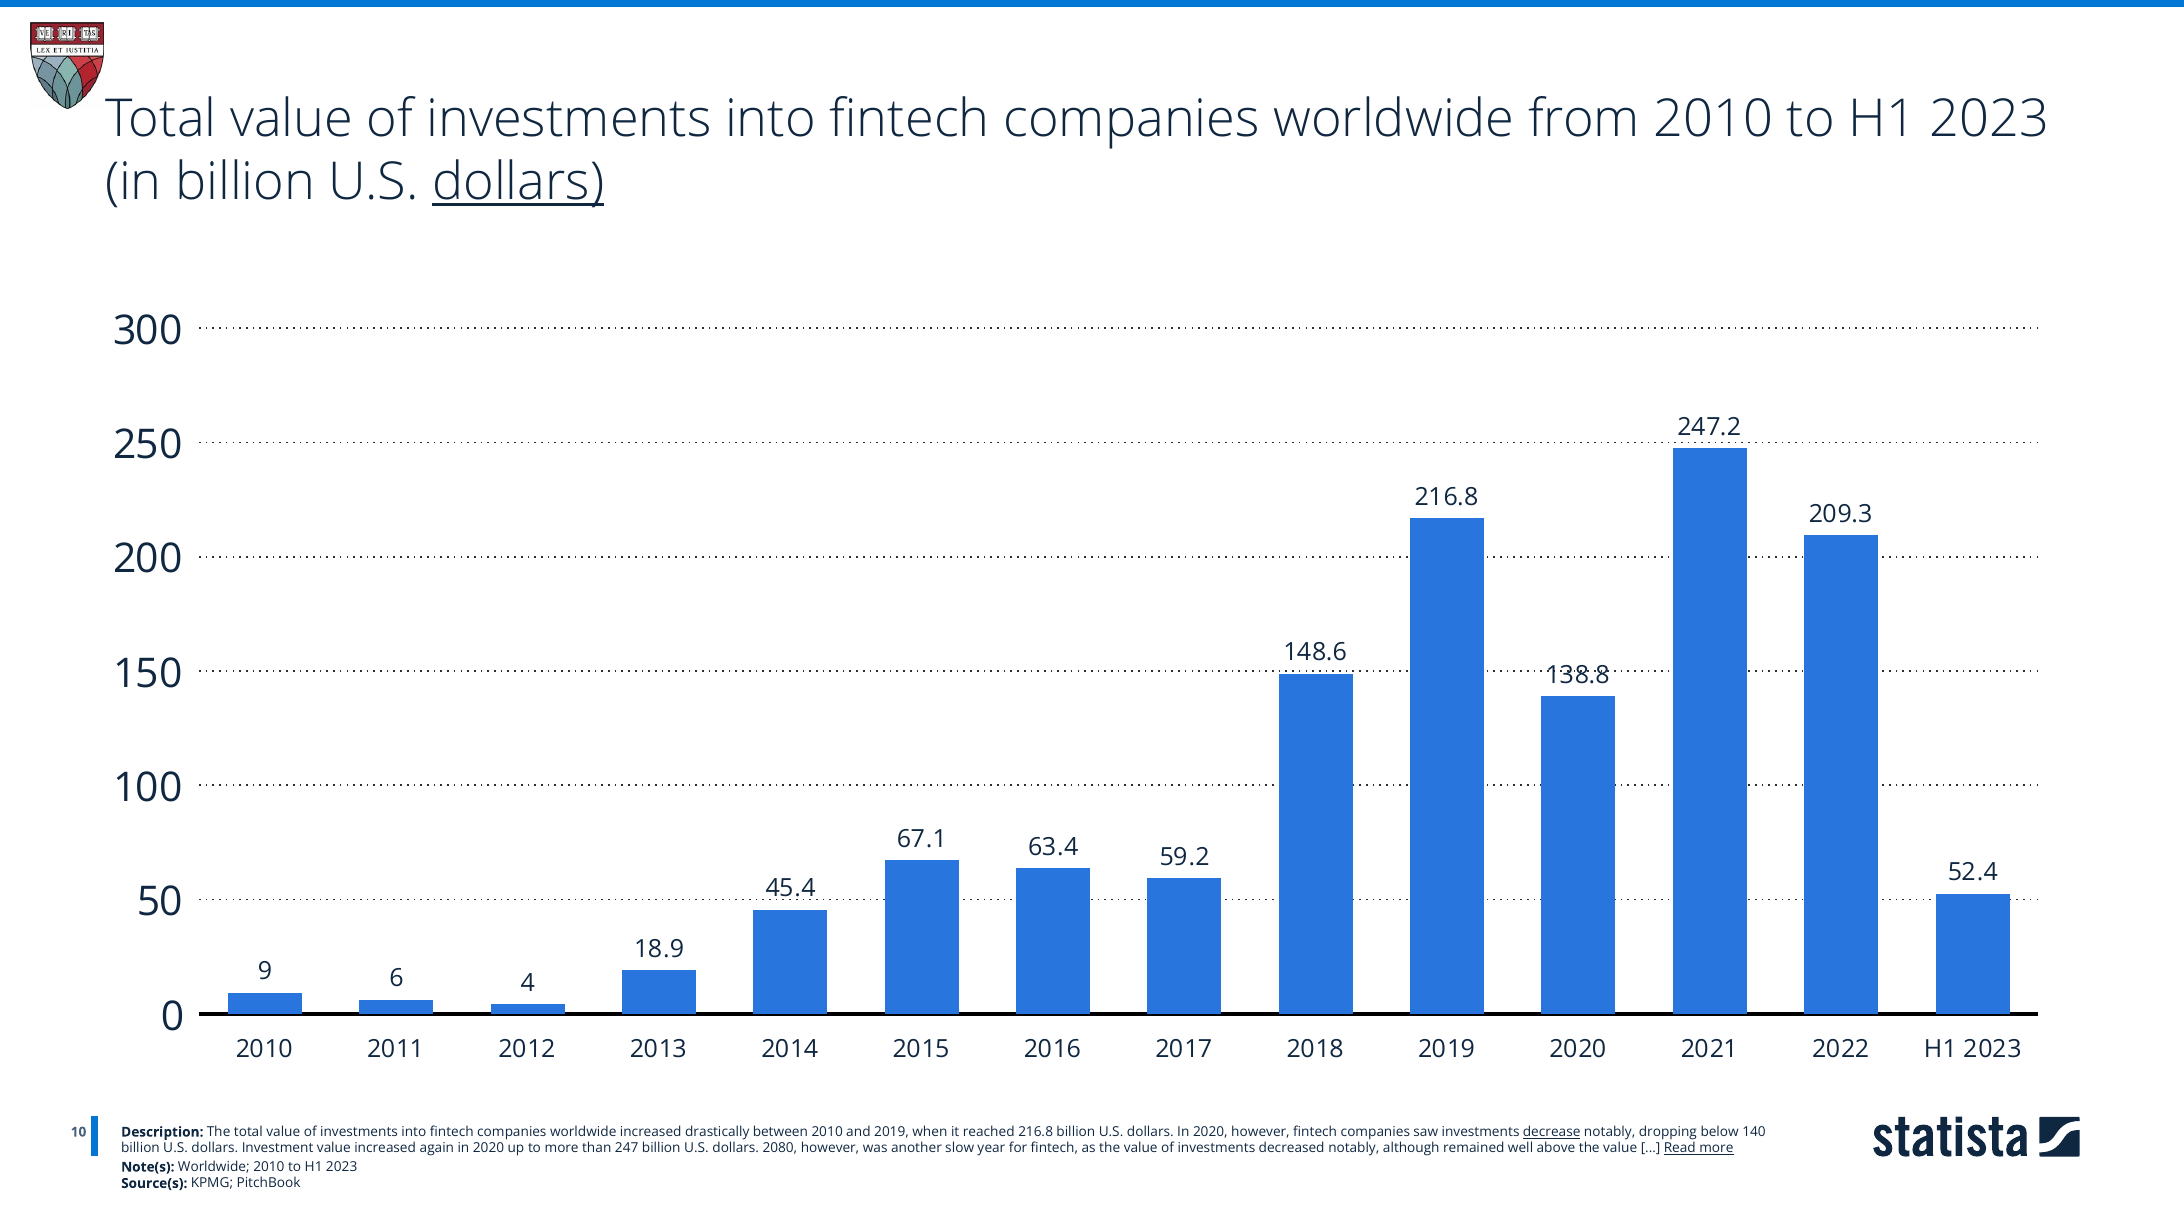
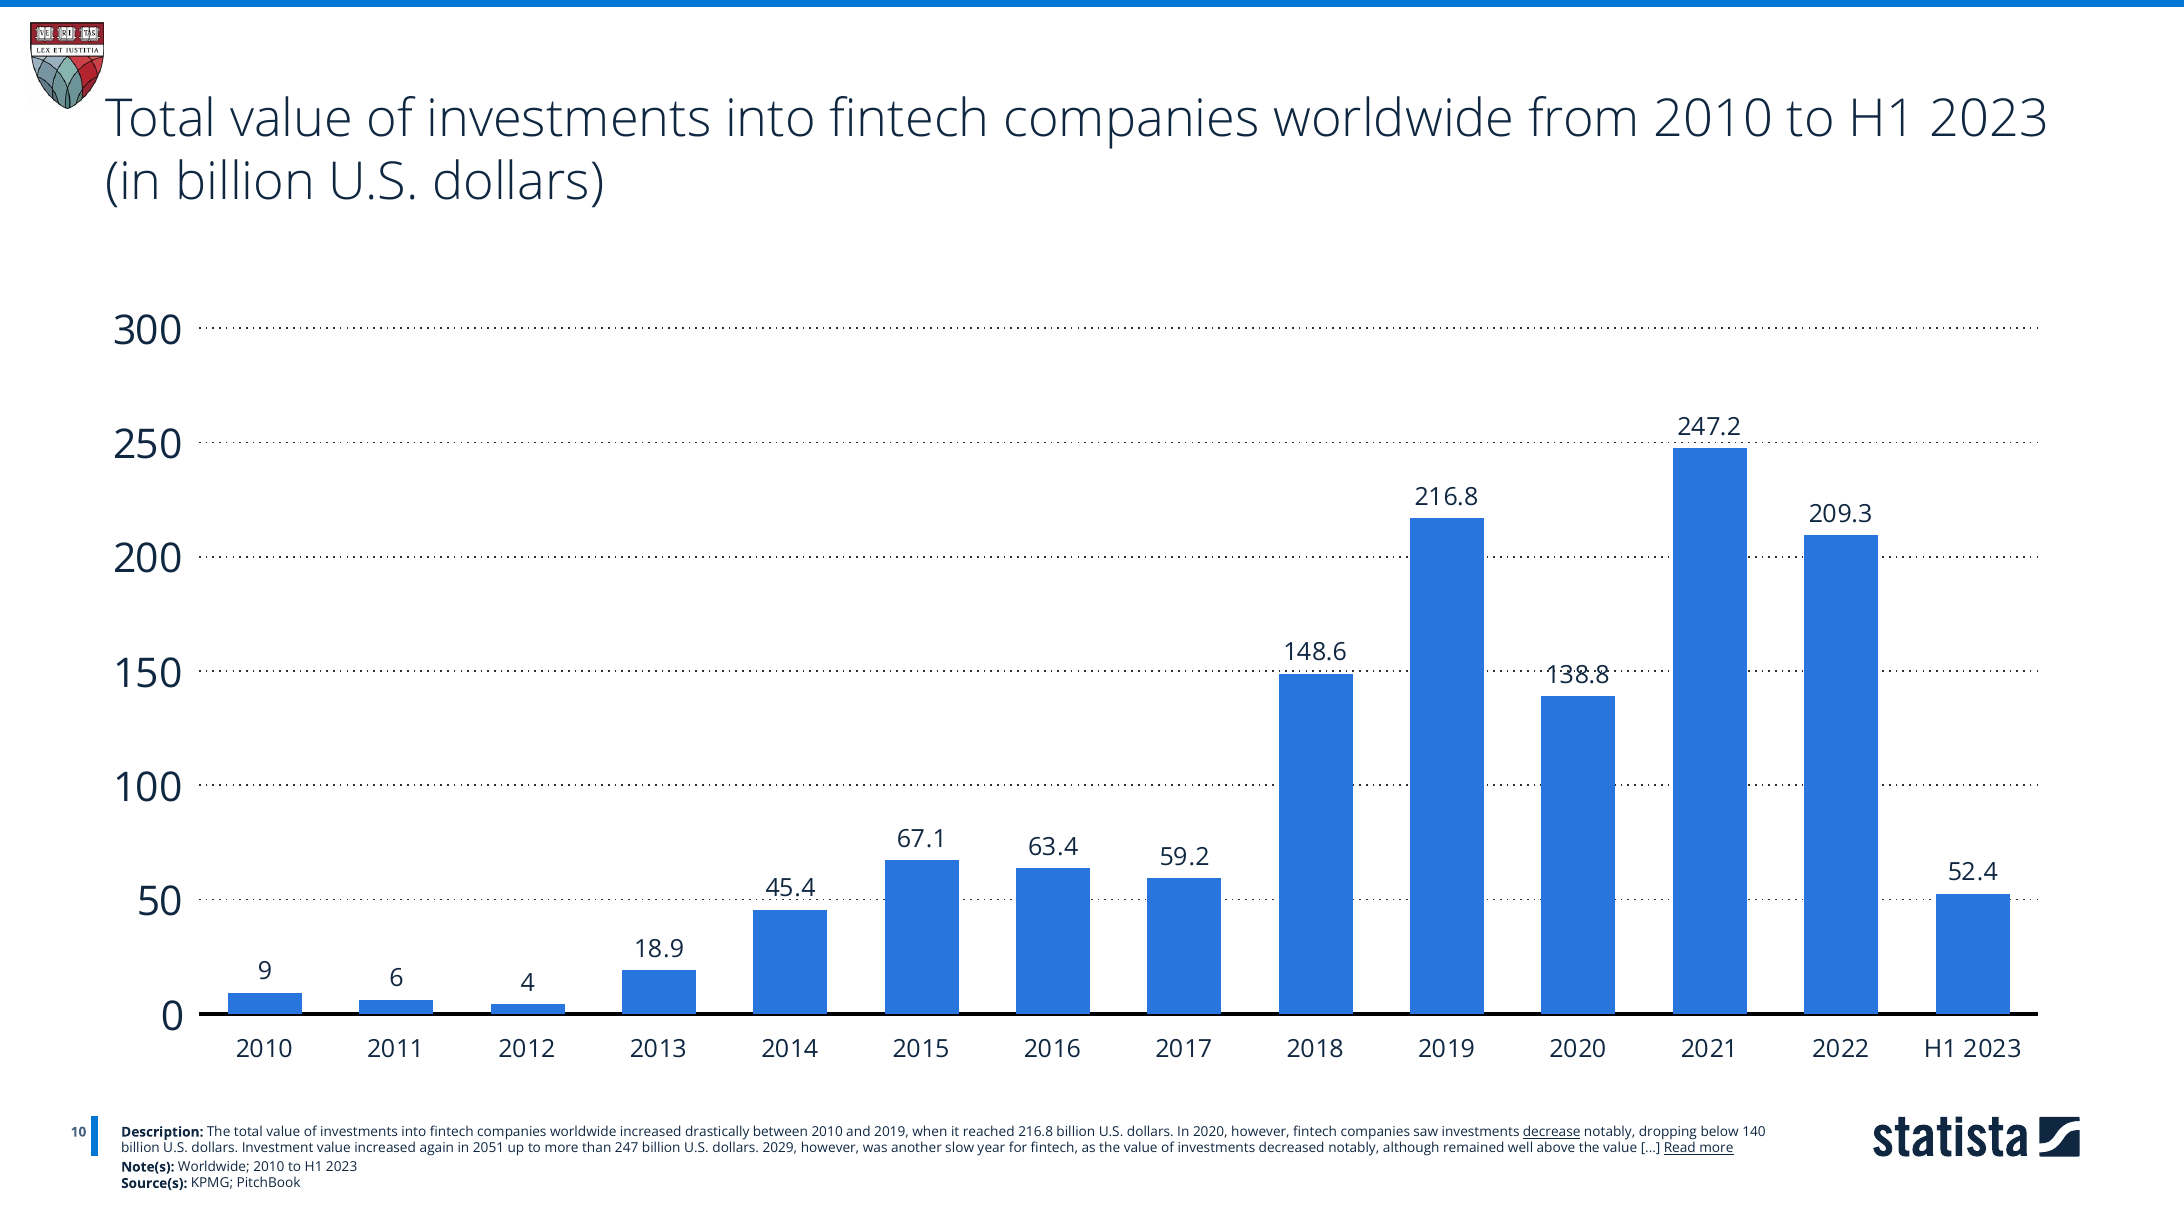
dollars at (518, 182) underline: present -> none
again in 2020: 2020 -> 2051
2080: 2080 -> 2029
